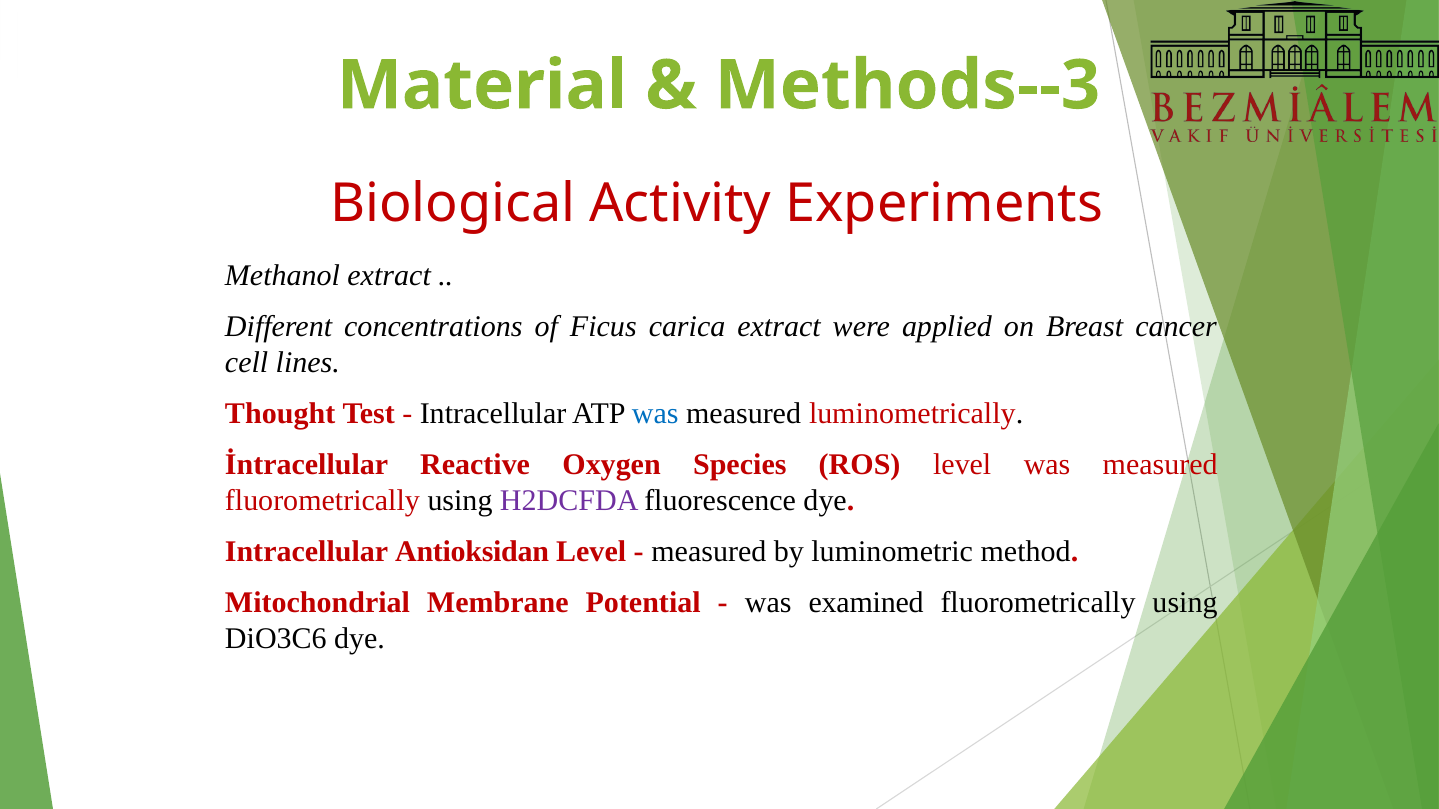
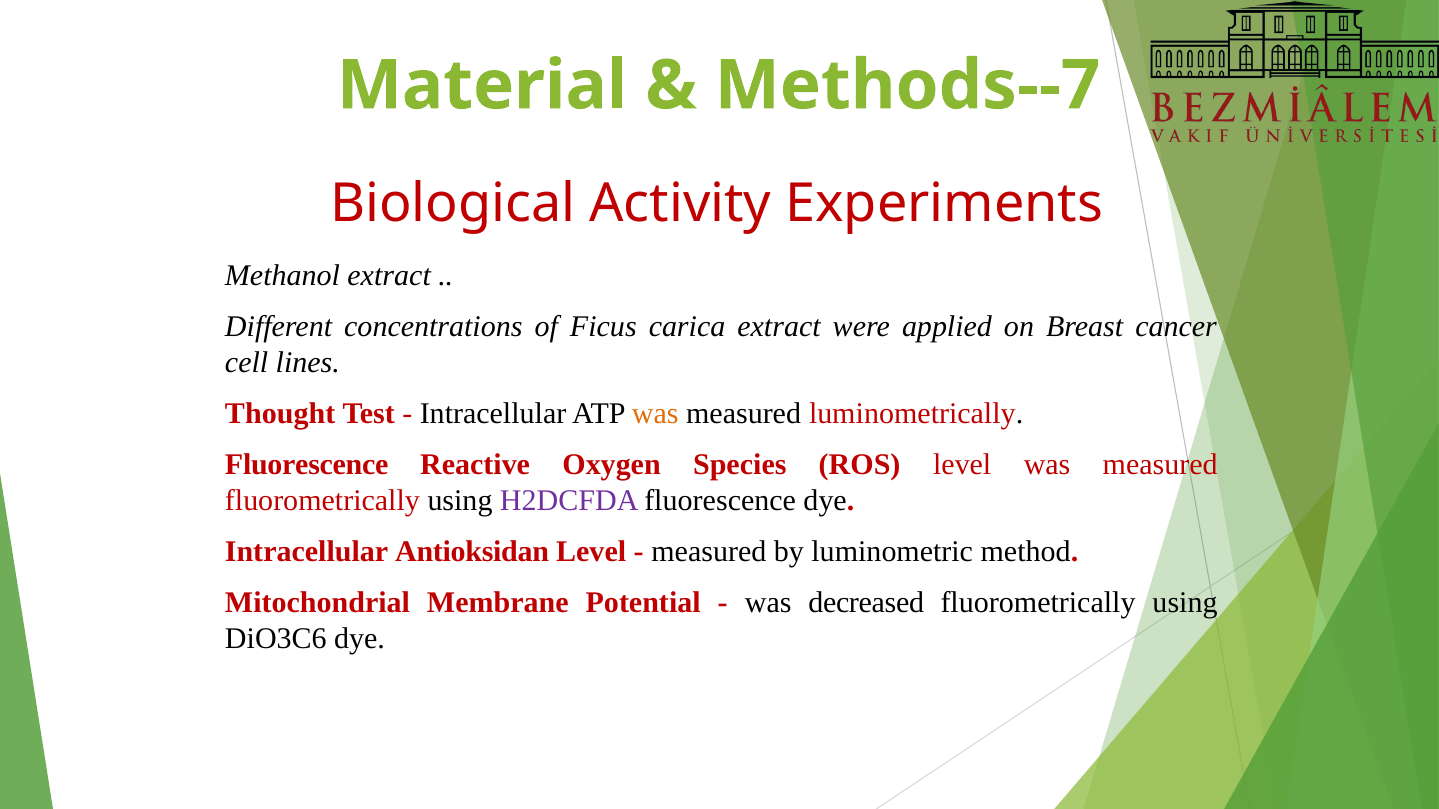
Methods--3: Methods--3 -> Methods--7
was at (655, 414) colour: blue -> orange
İntracellular at (307, 465): İntracellular -> Fluorescence
examined: examined -> decreased
